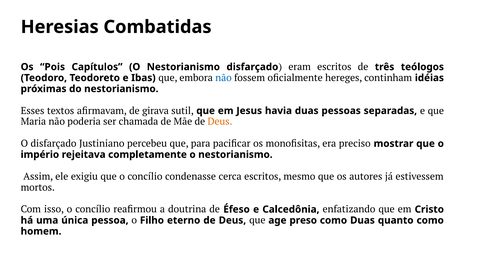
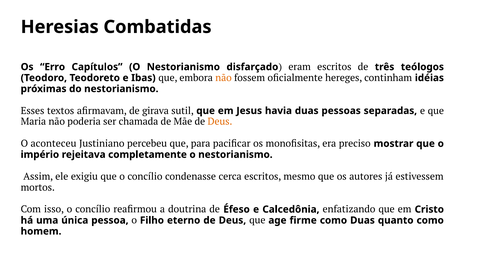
Pois: Pois -> Erro
não at (223, 78) colour: blue -> orange
O disfarçado: disfarçado -> aconteceu
preso: preso -> firme
